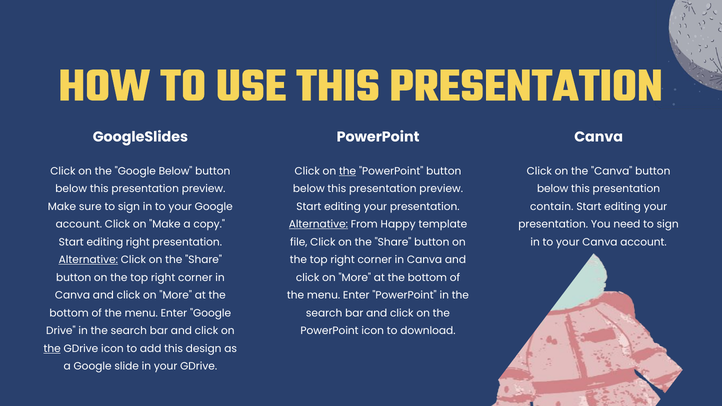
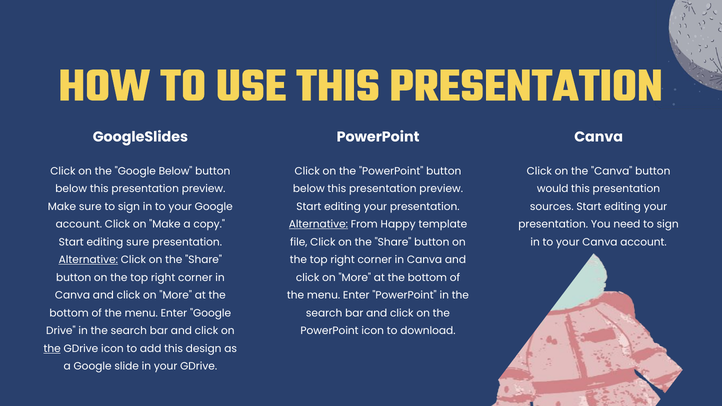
the at (348, 171) underline: present -> none
below at (553, 189): below -> would
contain: contain -> sources
editing right: right -> sure
